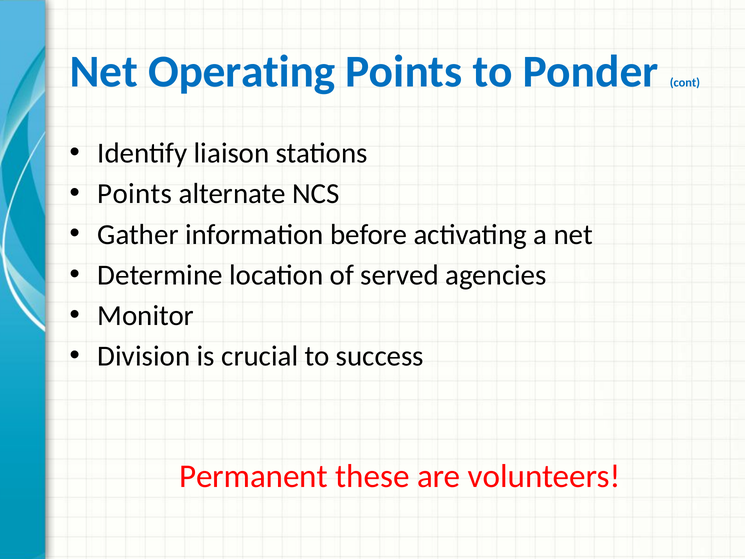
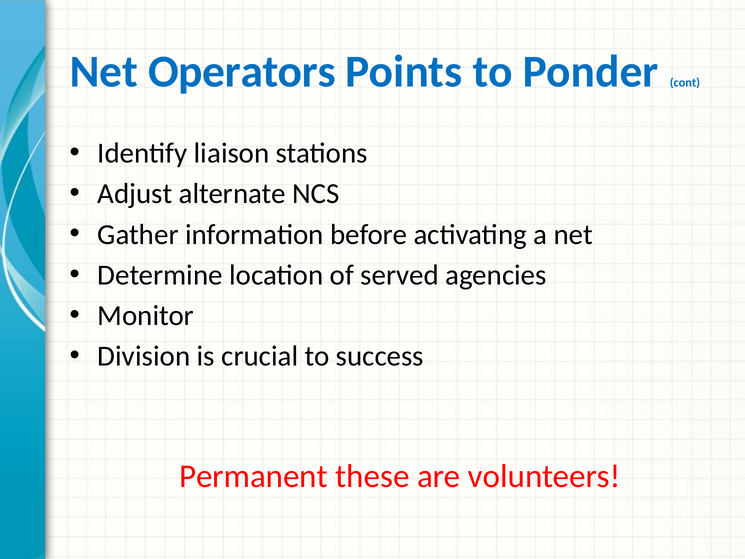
Operating: Operating -> Operators
Points at (135, 194): Points -> Adjust
